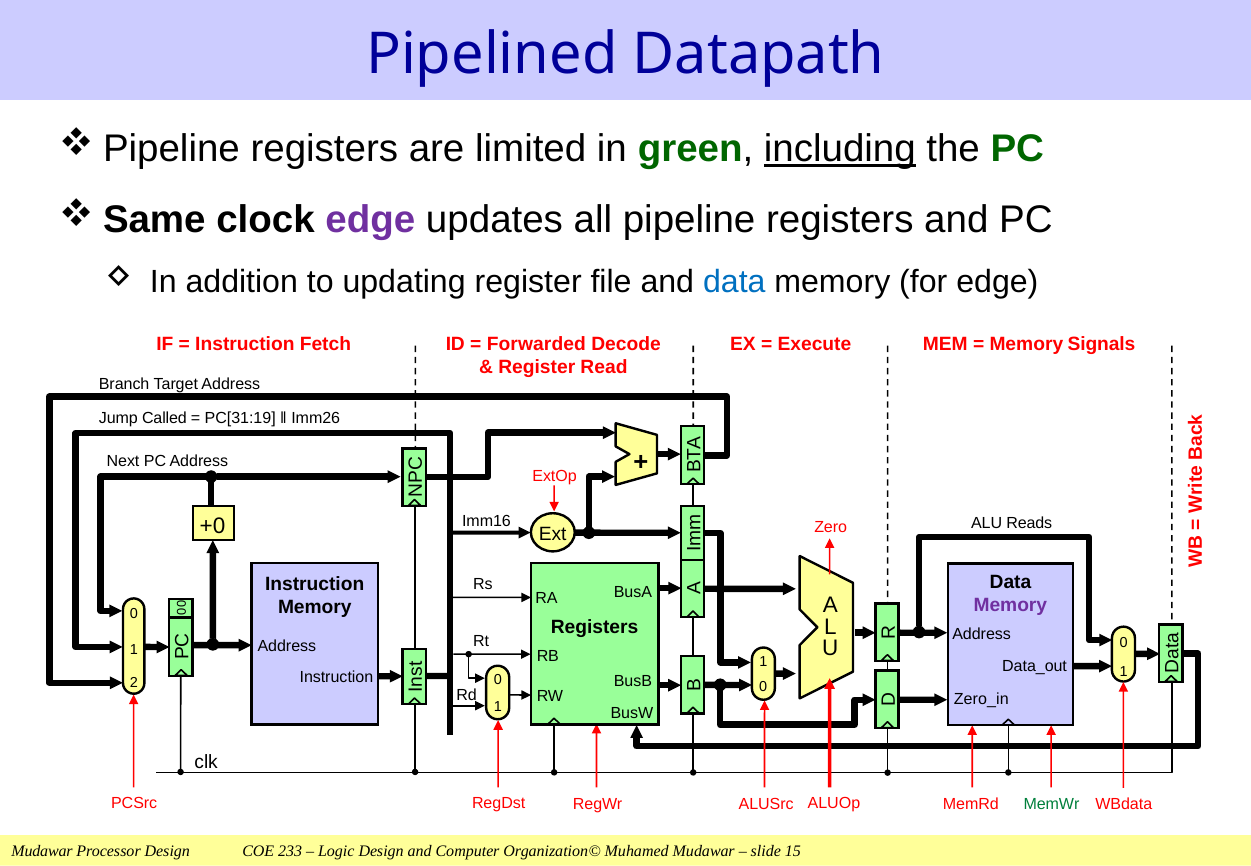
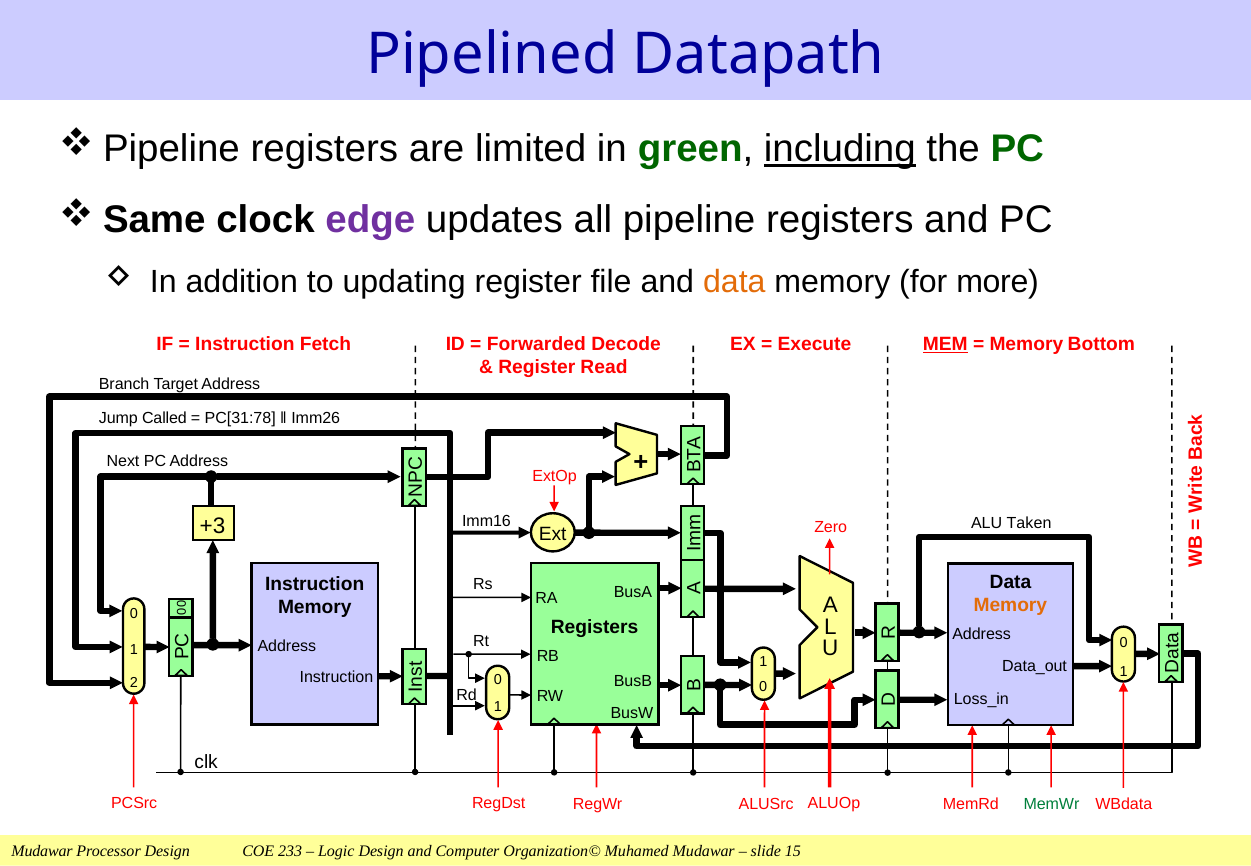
data at (734, 282) colour: blue -> orange
for edge: edge -> more
MEM underline: none -> present
Signals: Signals -> Bottom
PC[31:19: PC[31:19 -> PC[31:78
+0: +0 -> +3
Reads: Reads -> Taken
Memory at (1010, 605) colour: purple -> orange
Zero_in: Zero_in -> Loss_in
